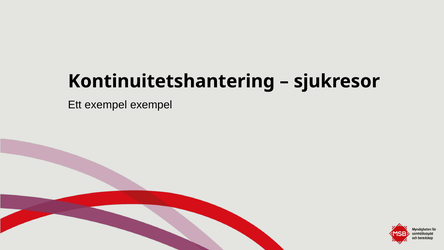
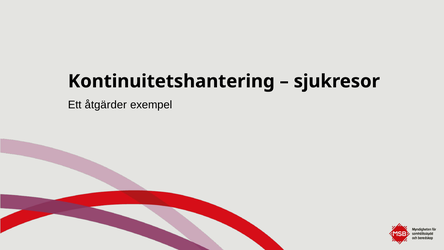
Ett exempel: exempel -> åtgärder
